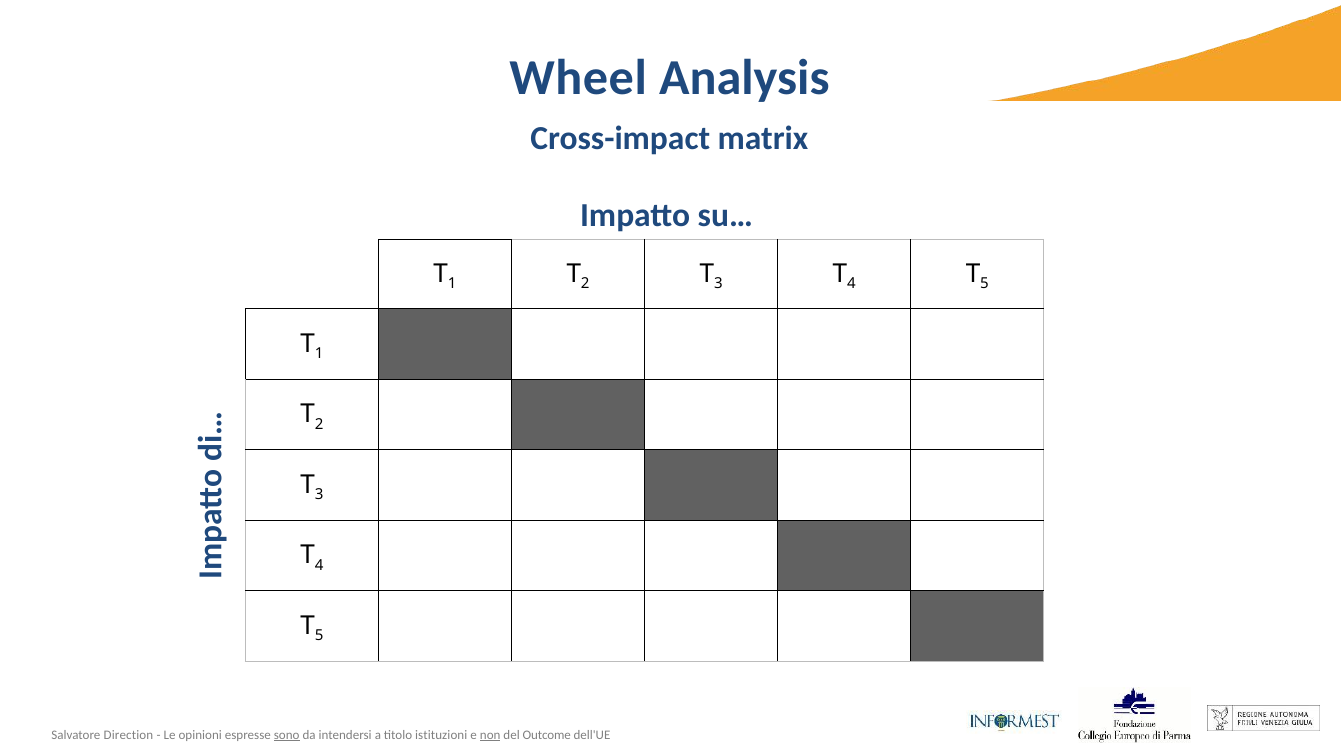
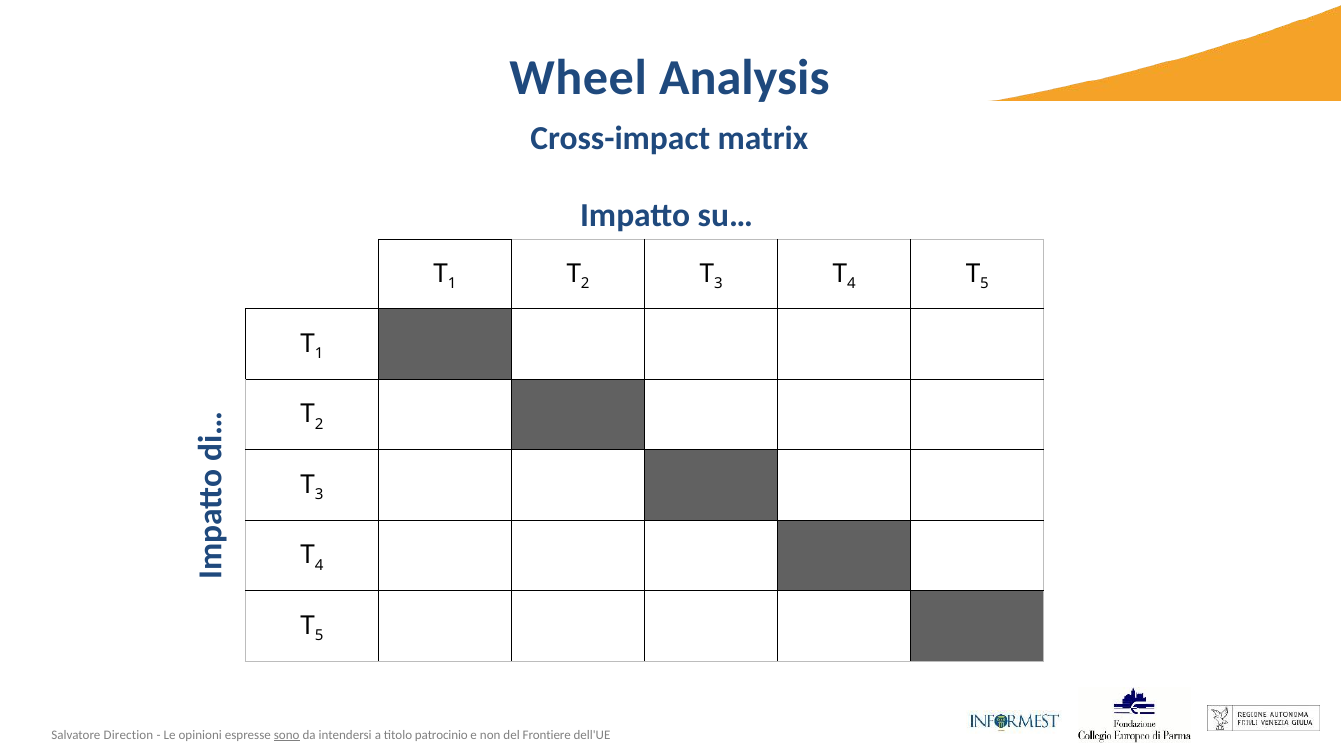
istituzioni: istituzioni -> patrocinio
non underline: present -> none
Outcome: Outcome -> Frontiere
